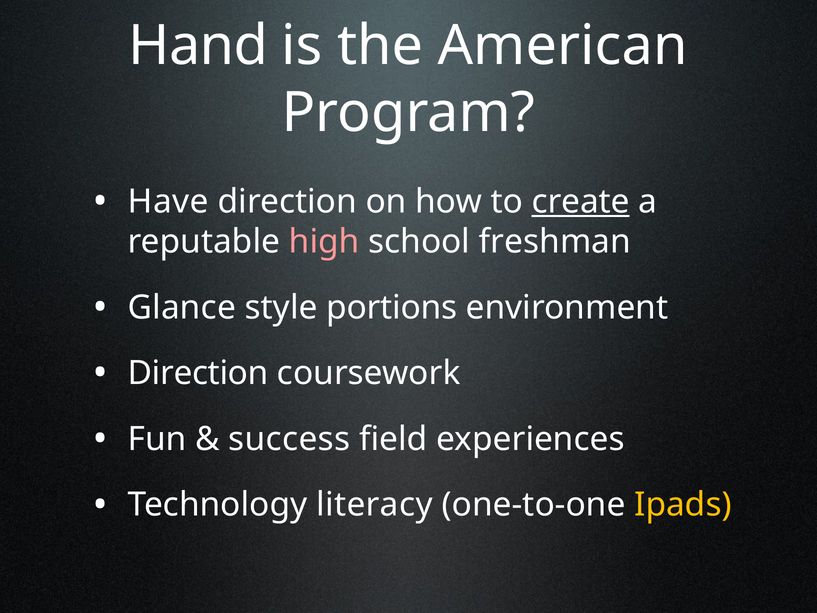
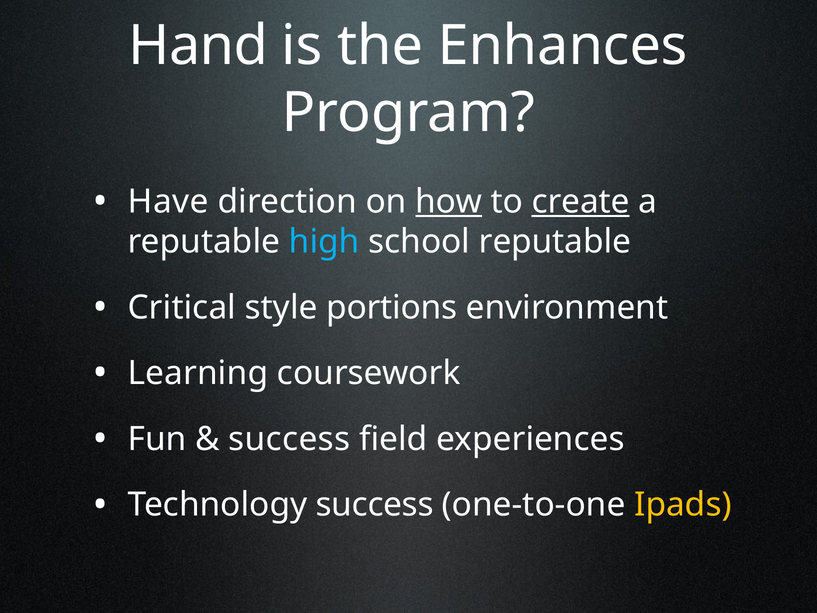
American: American -> Enhances
how underline: none -> present
high colour: pink -> light blue
school freshman: freshman -> reputable
Glance: Glance -> Critical
Direction at (198, 373): Direction -> Learning
Technology literacy: literacy -> success
